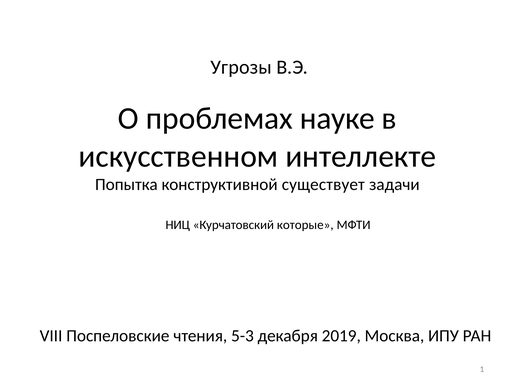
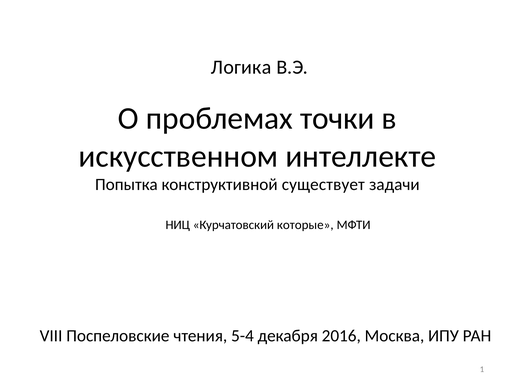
Угрозы: Угрозы -> Логика
науке: науке -> точки
5-3: 5-3 -> 5-4
2019: 2019 -> 2016
